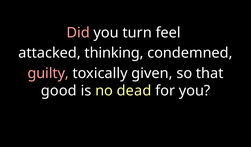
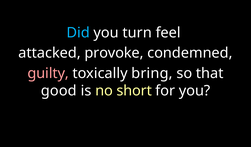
Did colour: pink -> light blue
thinking: thinking -> provoke
given: given -> bring
dead: dead -> short
